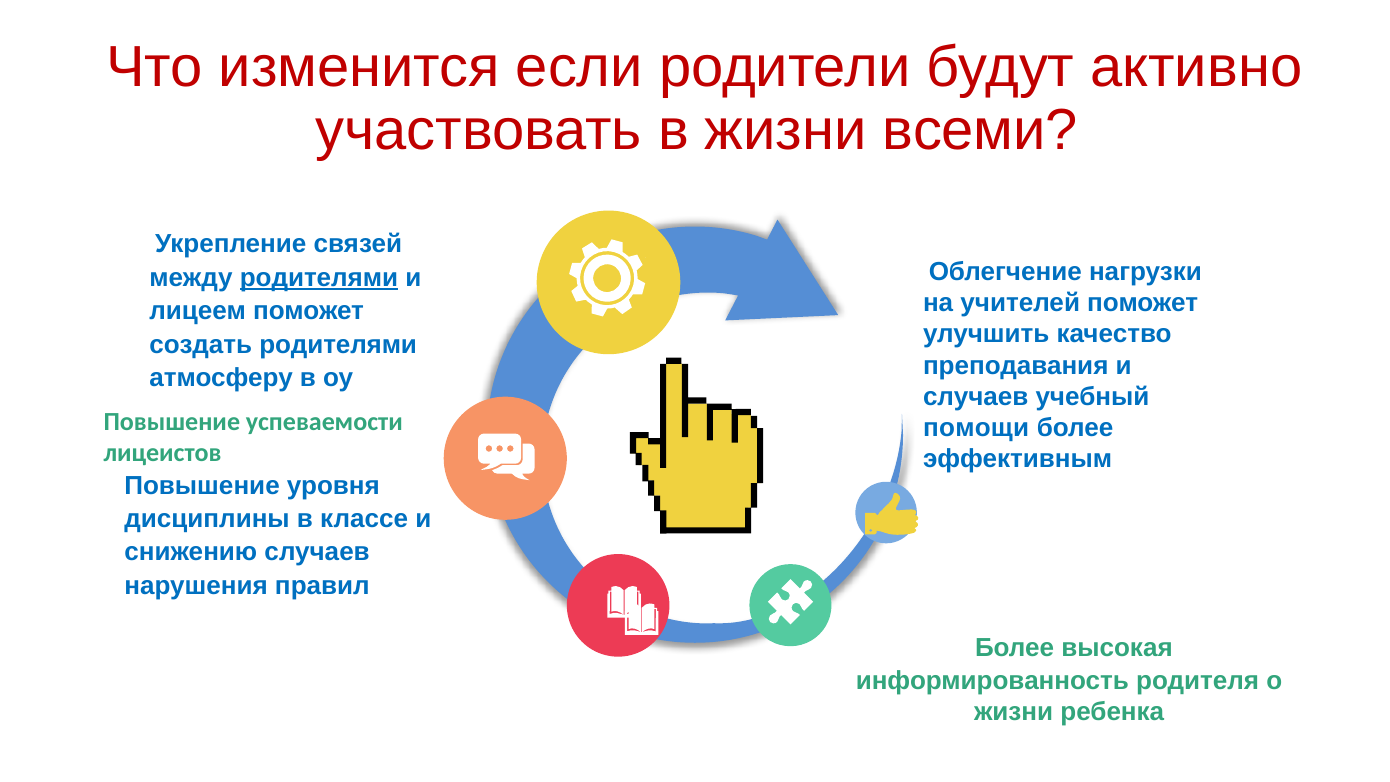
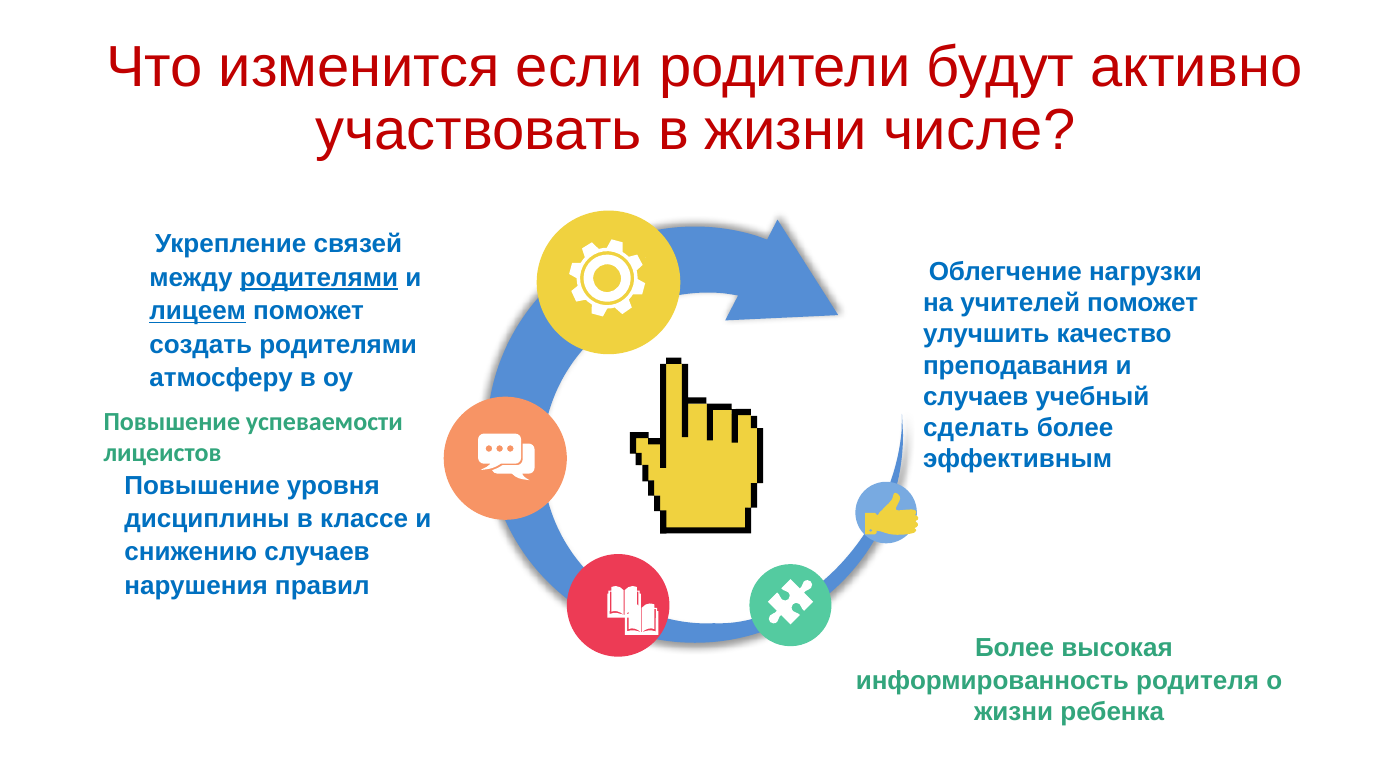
всеми: всеми -> числе
лицеем underline: none -> present
помощи: помощи -> сделать
